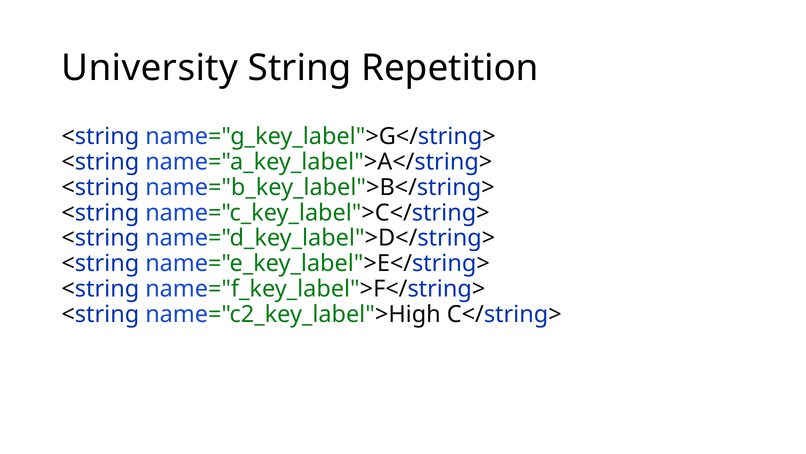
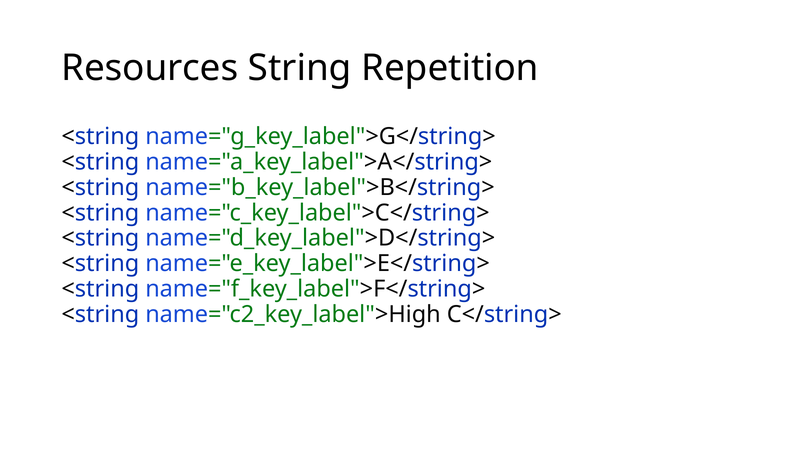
University: University -> Resources
